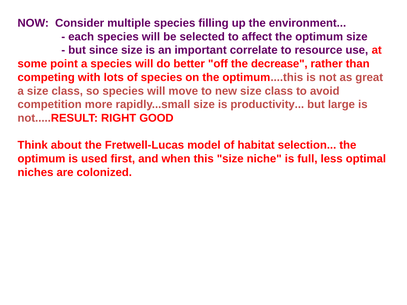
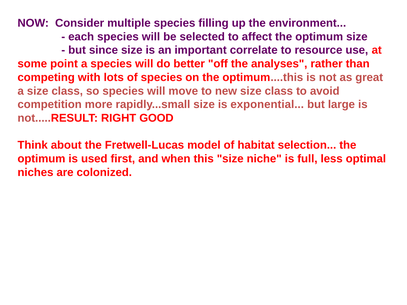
decrease: decrease -> analyses
productivity: productivity -> exponential
